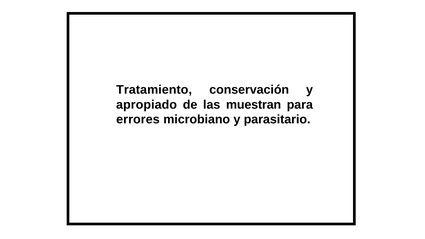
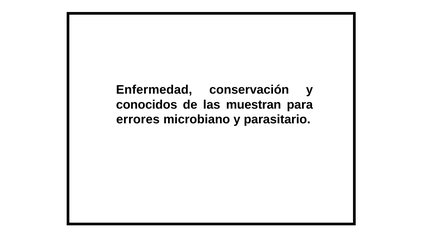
Tratamiento: Tratamiento -> Enfermedad
apropiado: apropiado -> conocidos
